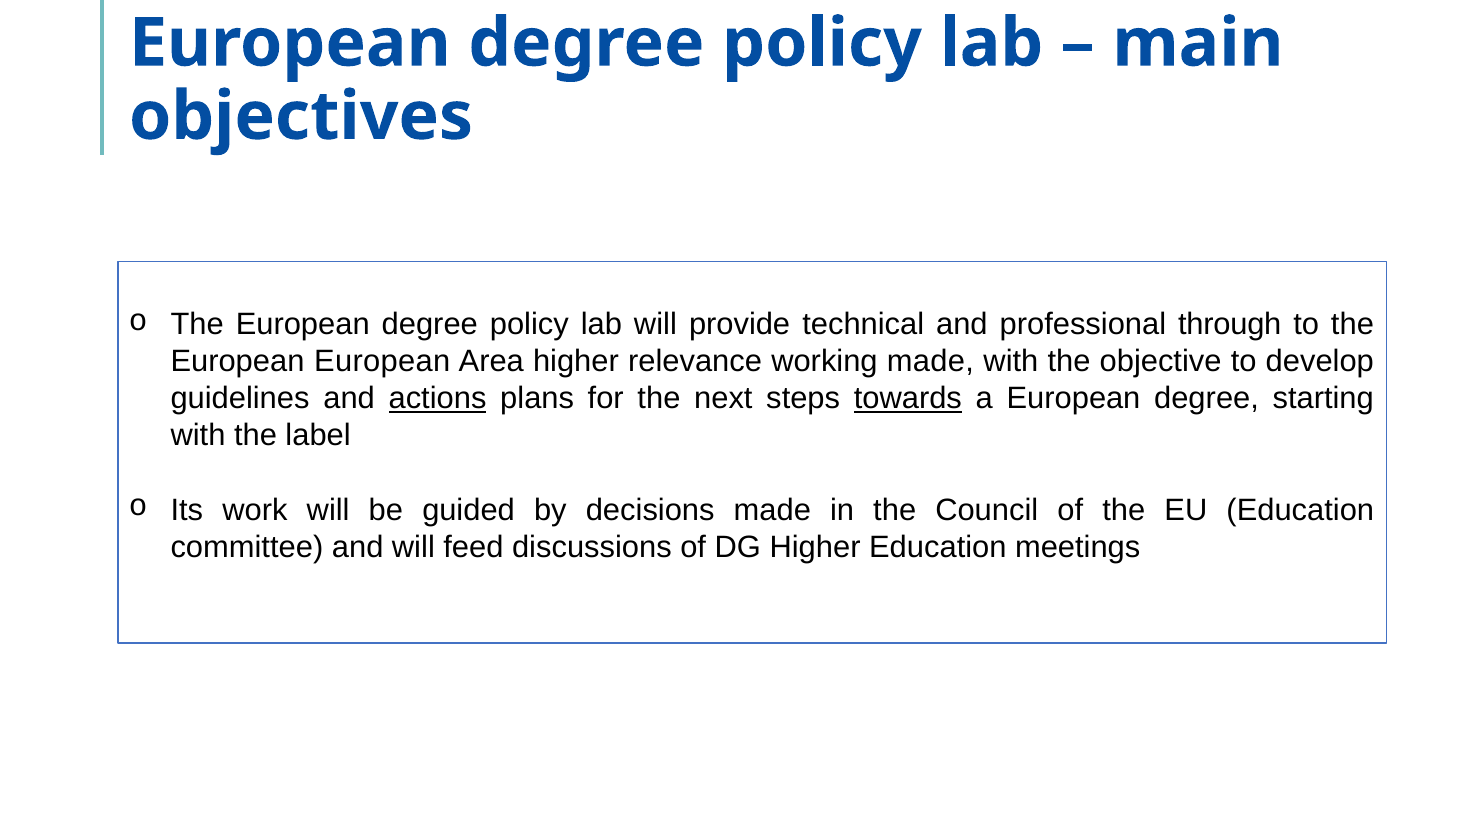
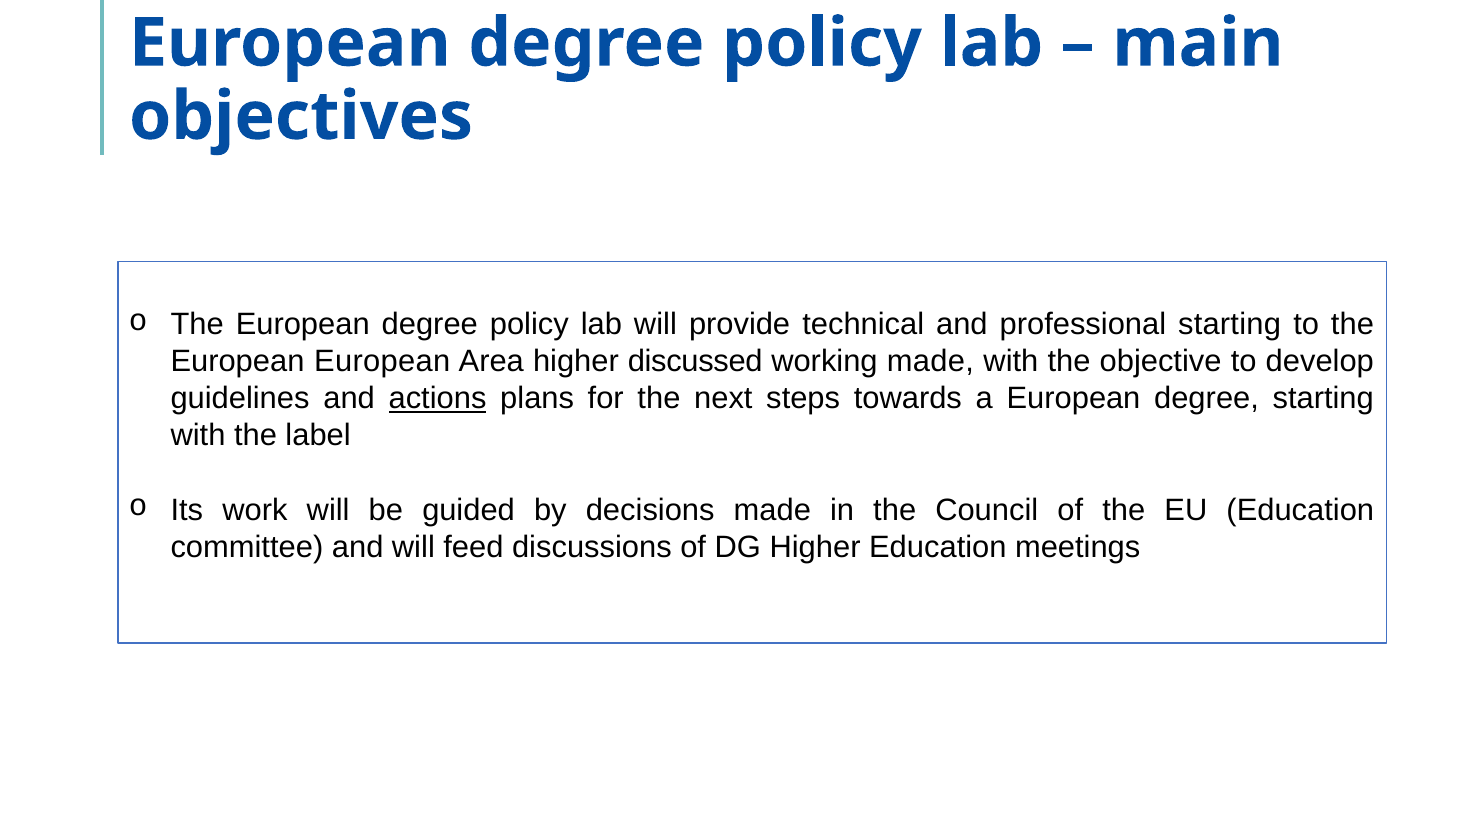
professional through: through -> starting
relevance: relevance -> discussed
towards underline: present -> none
